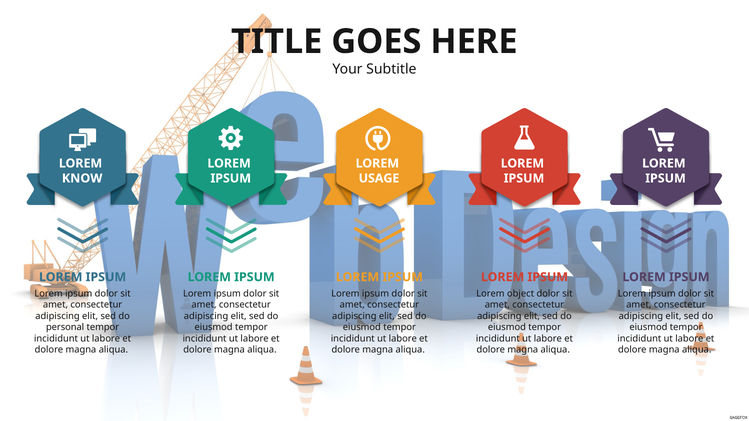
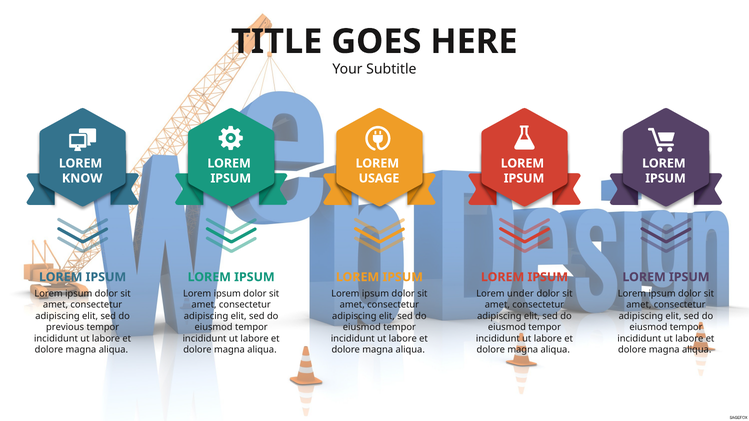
object: object -> under
personal: personal -> previous
